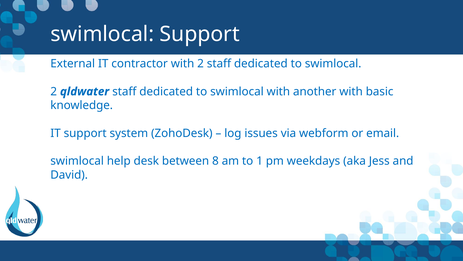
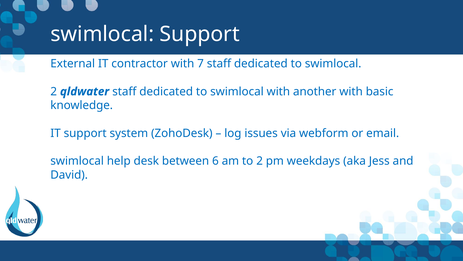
with 2: 2 -> 7
8: 8 -> 6
to 1: 1 -> 2
